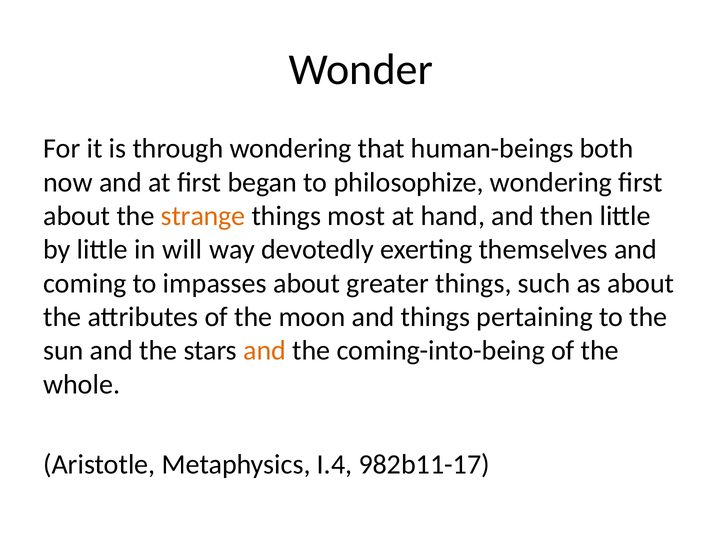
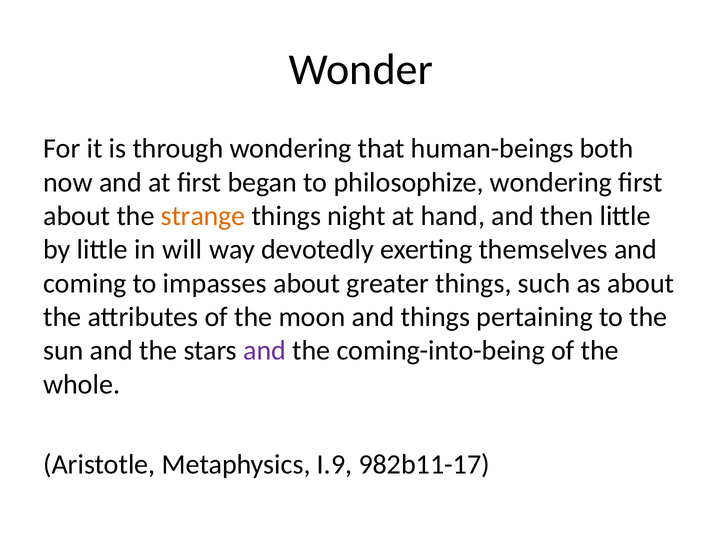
most: most -> night
and at (265, 351) colour: orange -> purple
I.4: I.4 -> I.9
